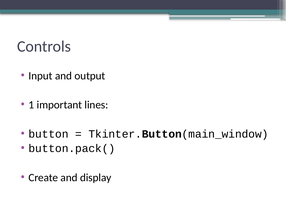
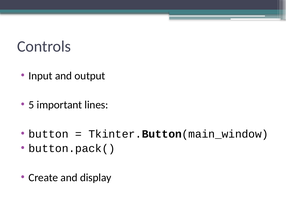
1: 1 -> 5
